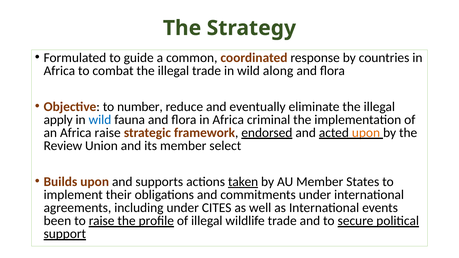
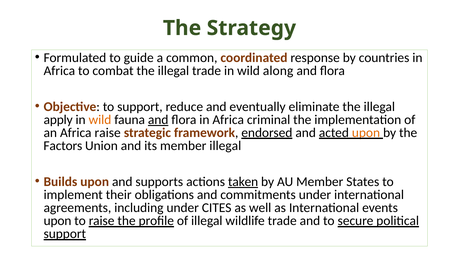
to number: number -> support
wild at (100, 120) colour: blue -> orange
and at (158, 120) underline: none -> present
Review: Review -> Factors
member select: select -> illegal
been at (57, 221): been -> upon
